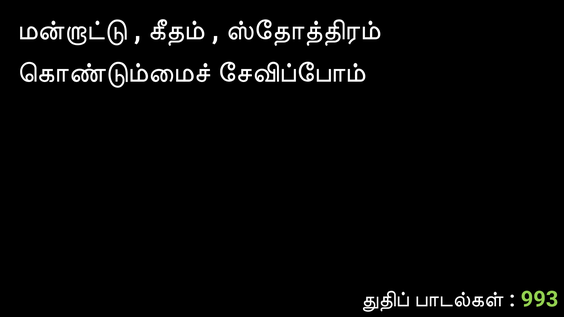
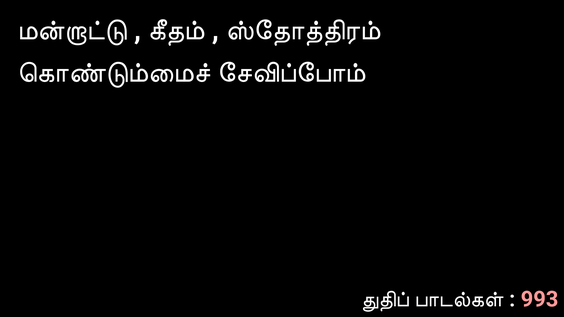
993 colour: light green -> pink
